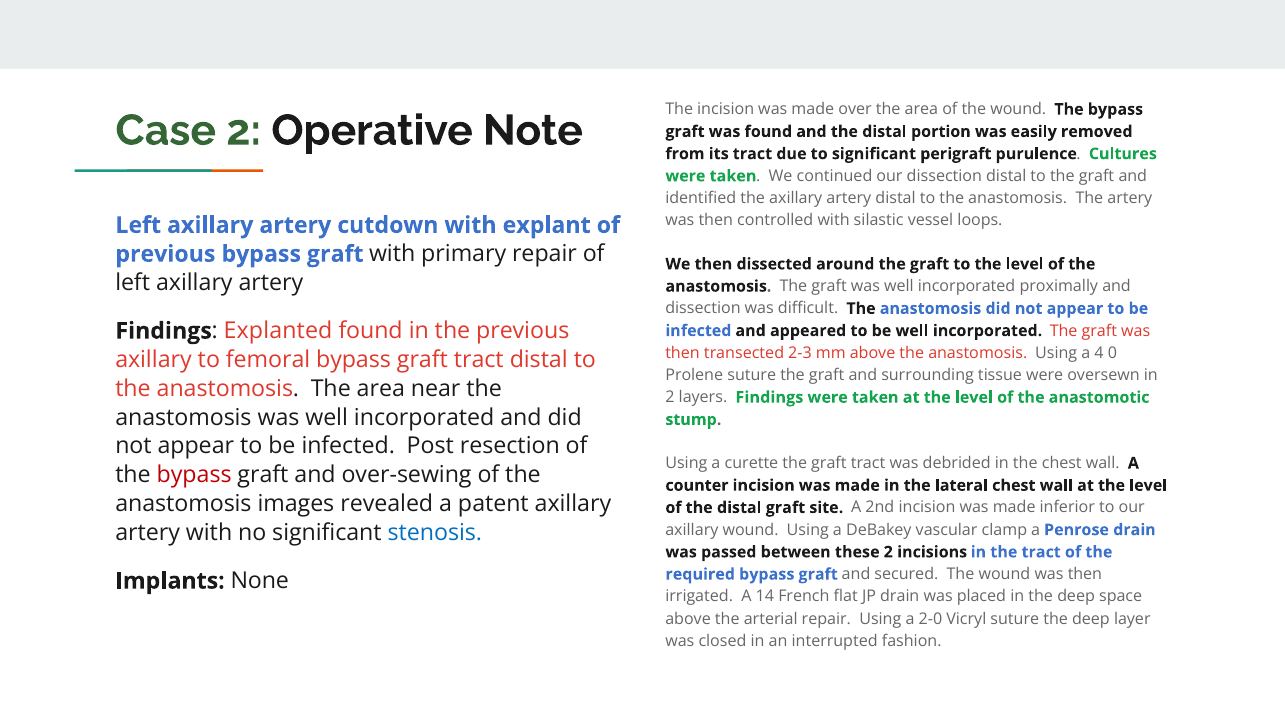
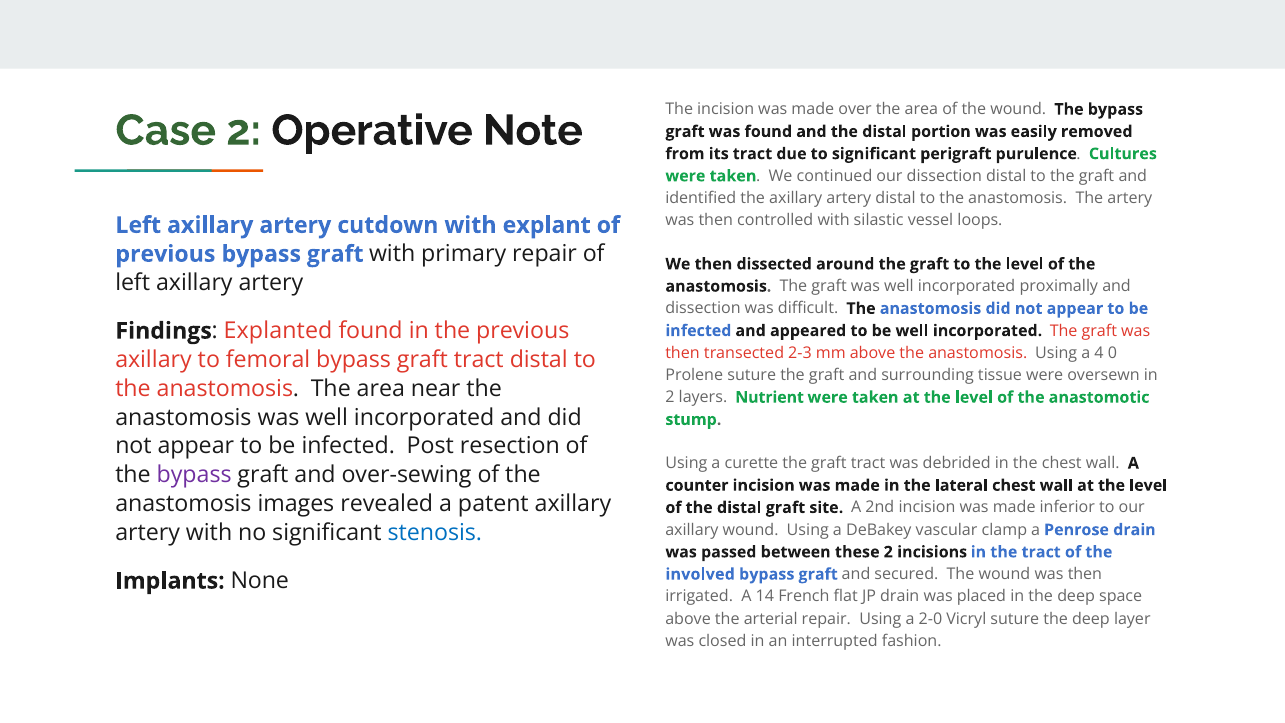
layers Findings: Findings -> Nutrient
bypass at (194, 475) colour: red -> purple
required: required -> involved
